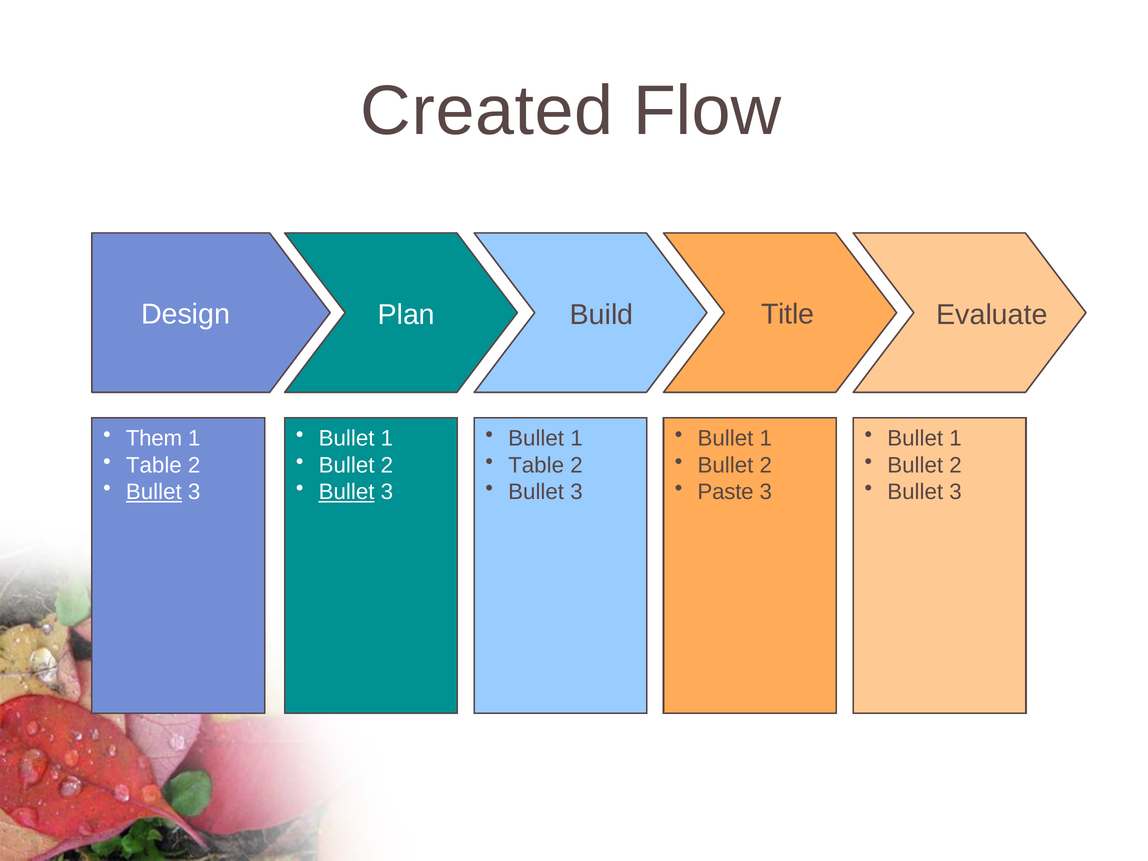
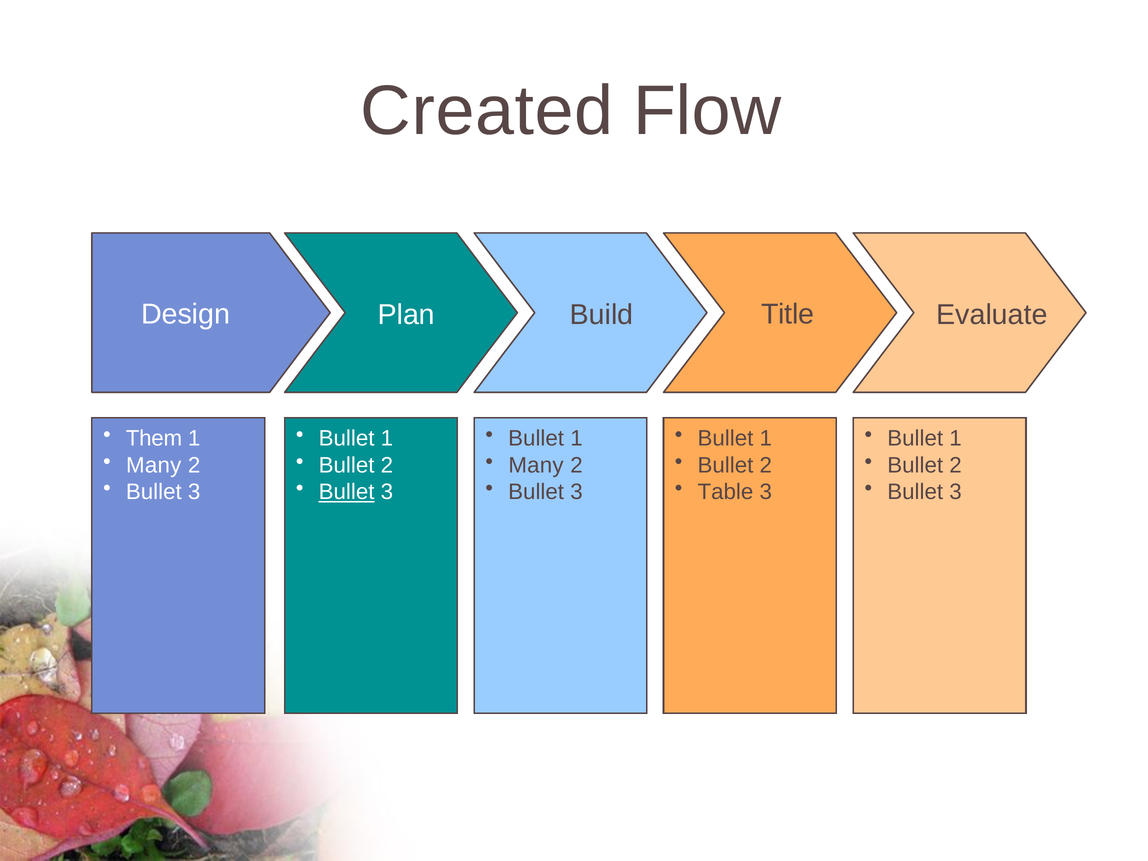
Table at (154, 465): Table -> Many
Table at (536, 465): Table -> Many
Bullet at (154, 492) underline: present -> none
Paste: Paste -> Table
